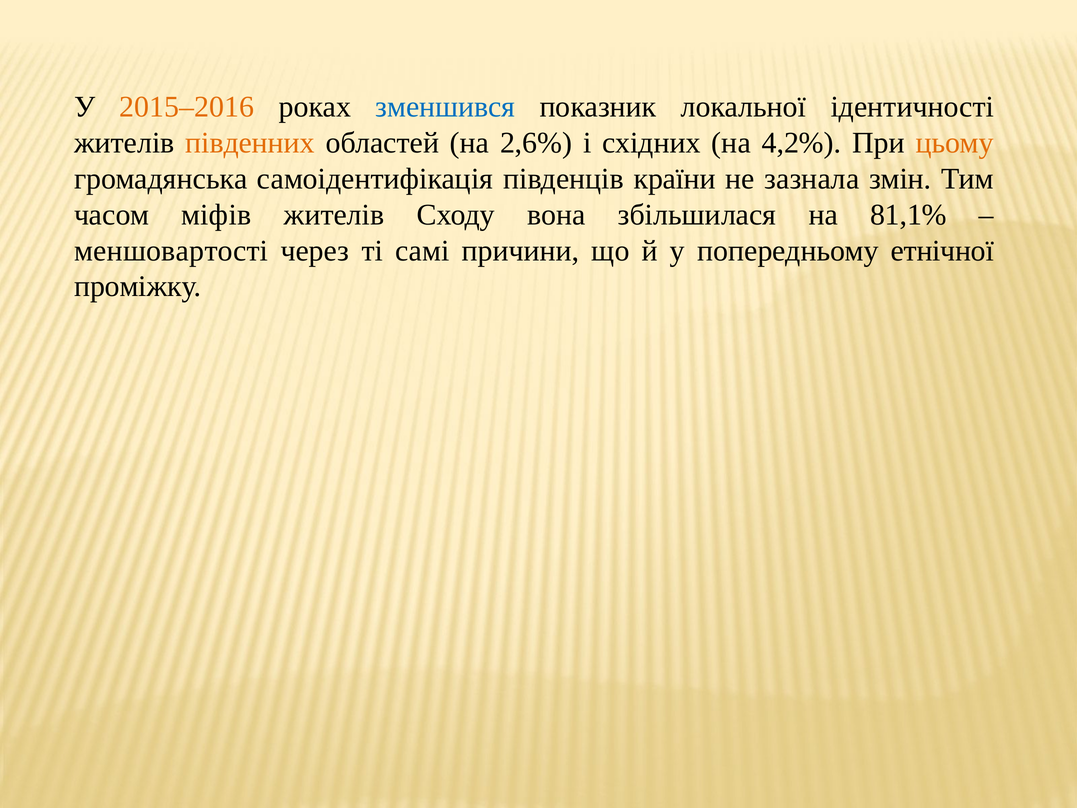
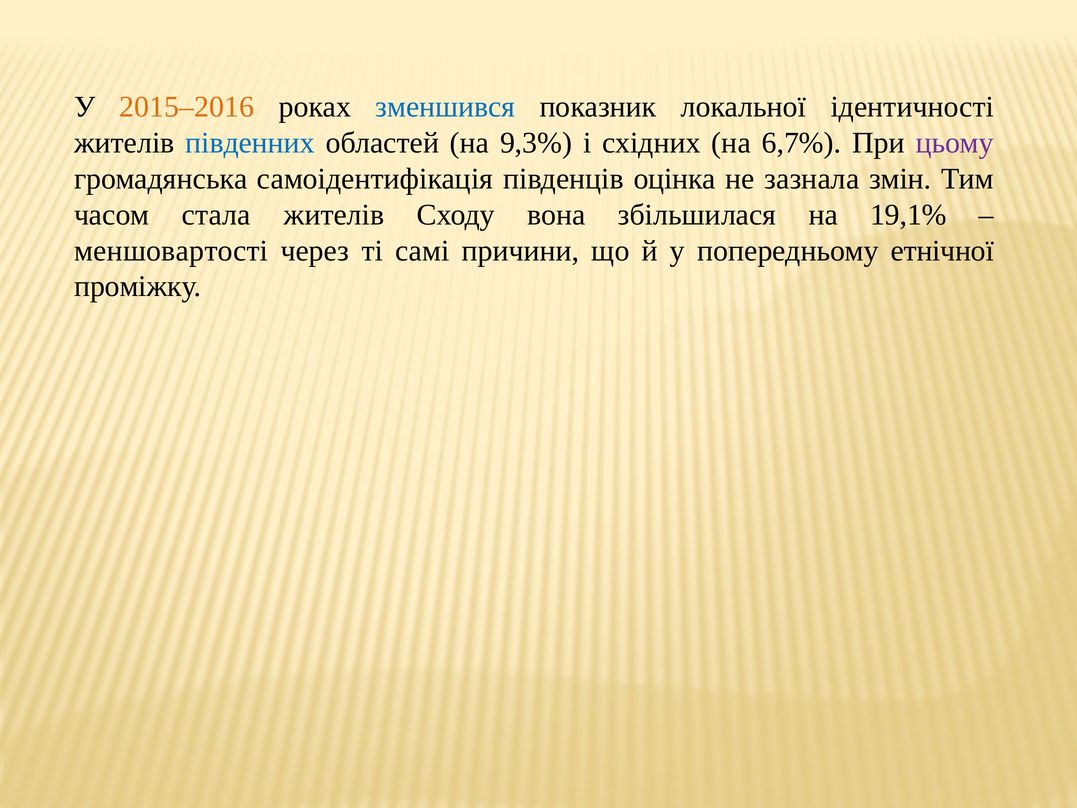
південних colour: orange -> blue
2,6%: 2,6% -> 9,3%
4,2%: 4,2% -> 6,7%
цьому colour: orange -> purple
країни: країни -> оцінка
міфів: міфів -> стала
81,1%: 81,1% -> 19,1%
